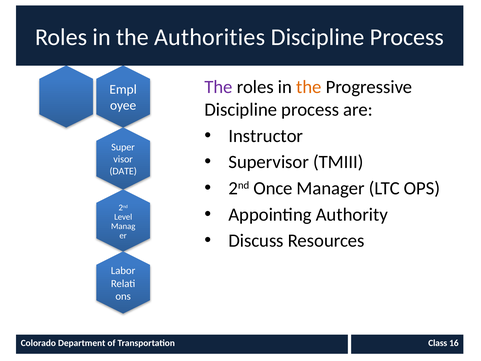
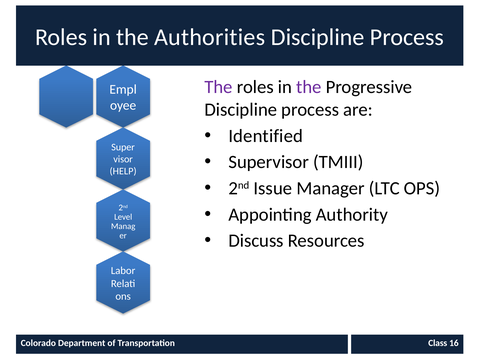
the at (309, 87) colour: orange -> purple
Instructor: Instructor -> Identified
DATE: DATE -> HELP
Once: Once -> Issue
